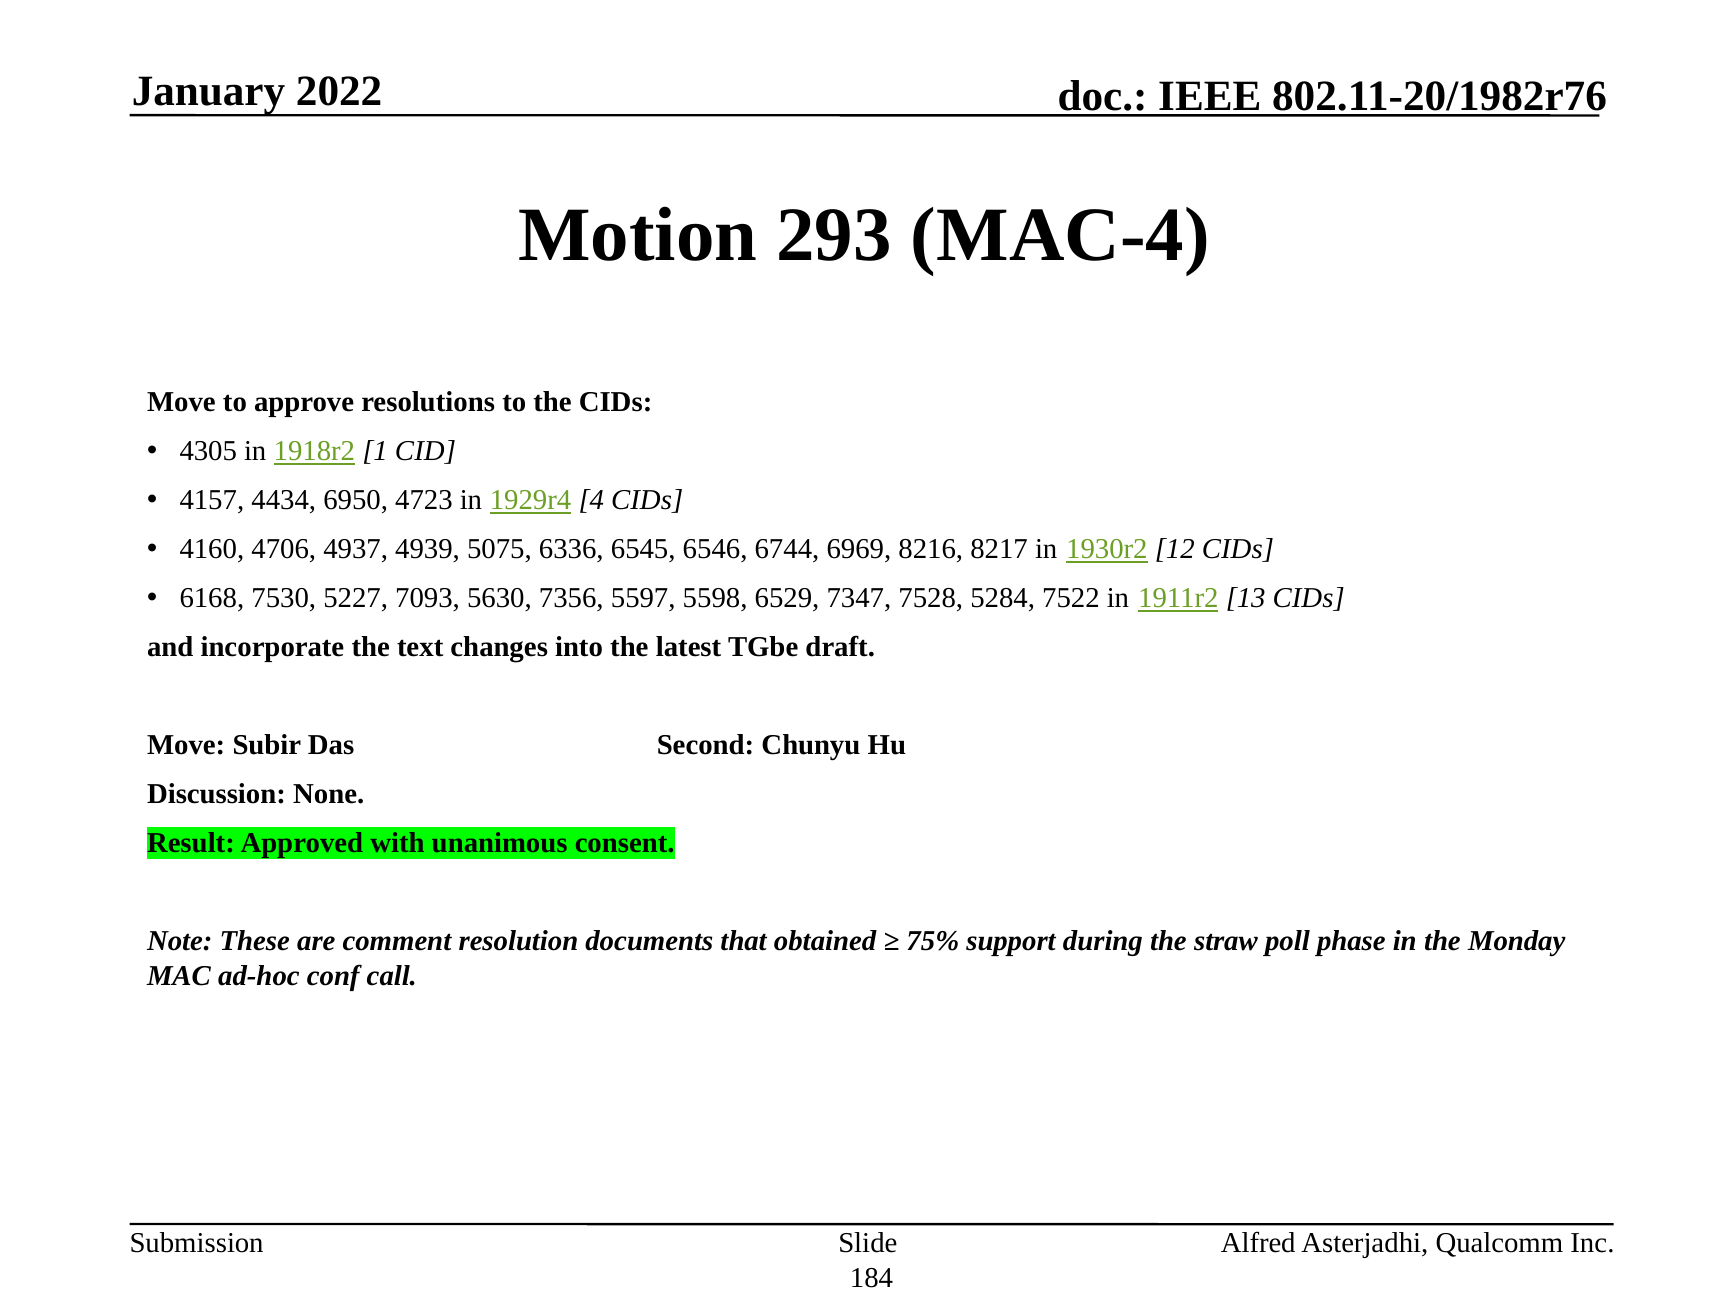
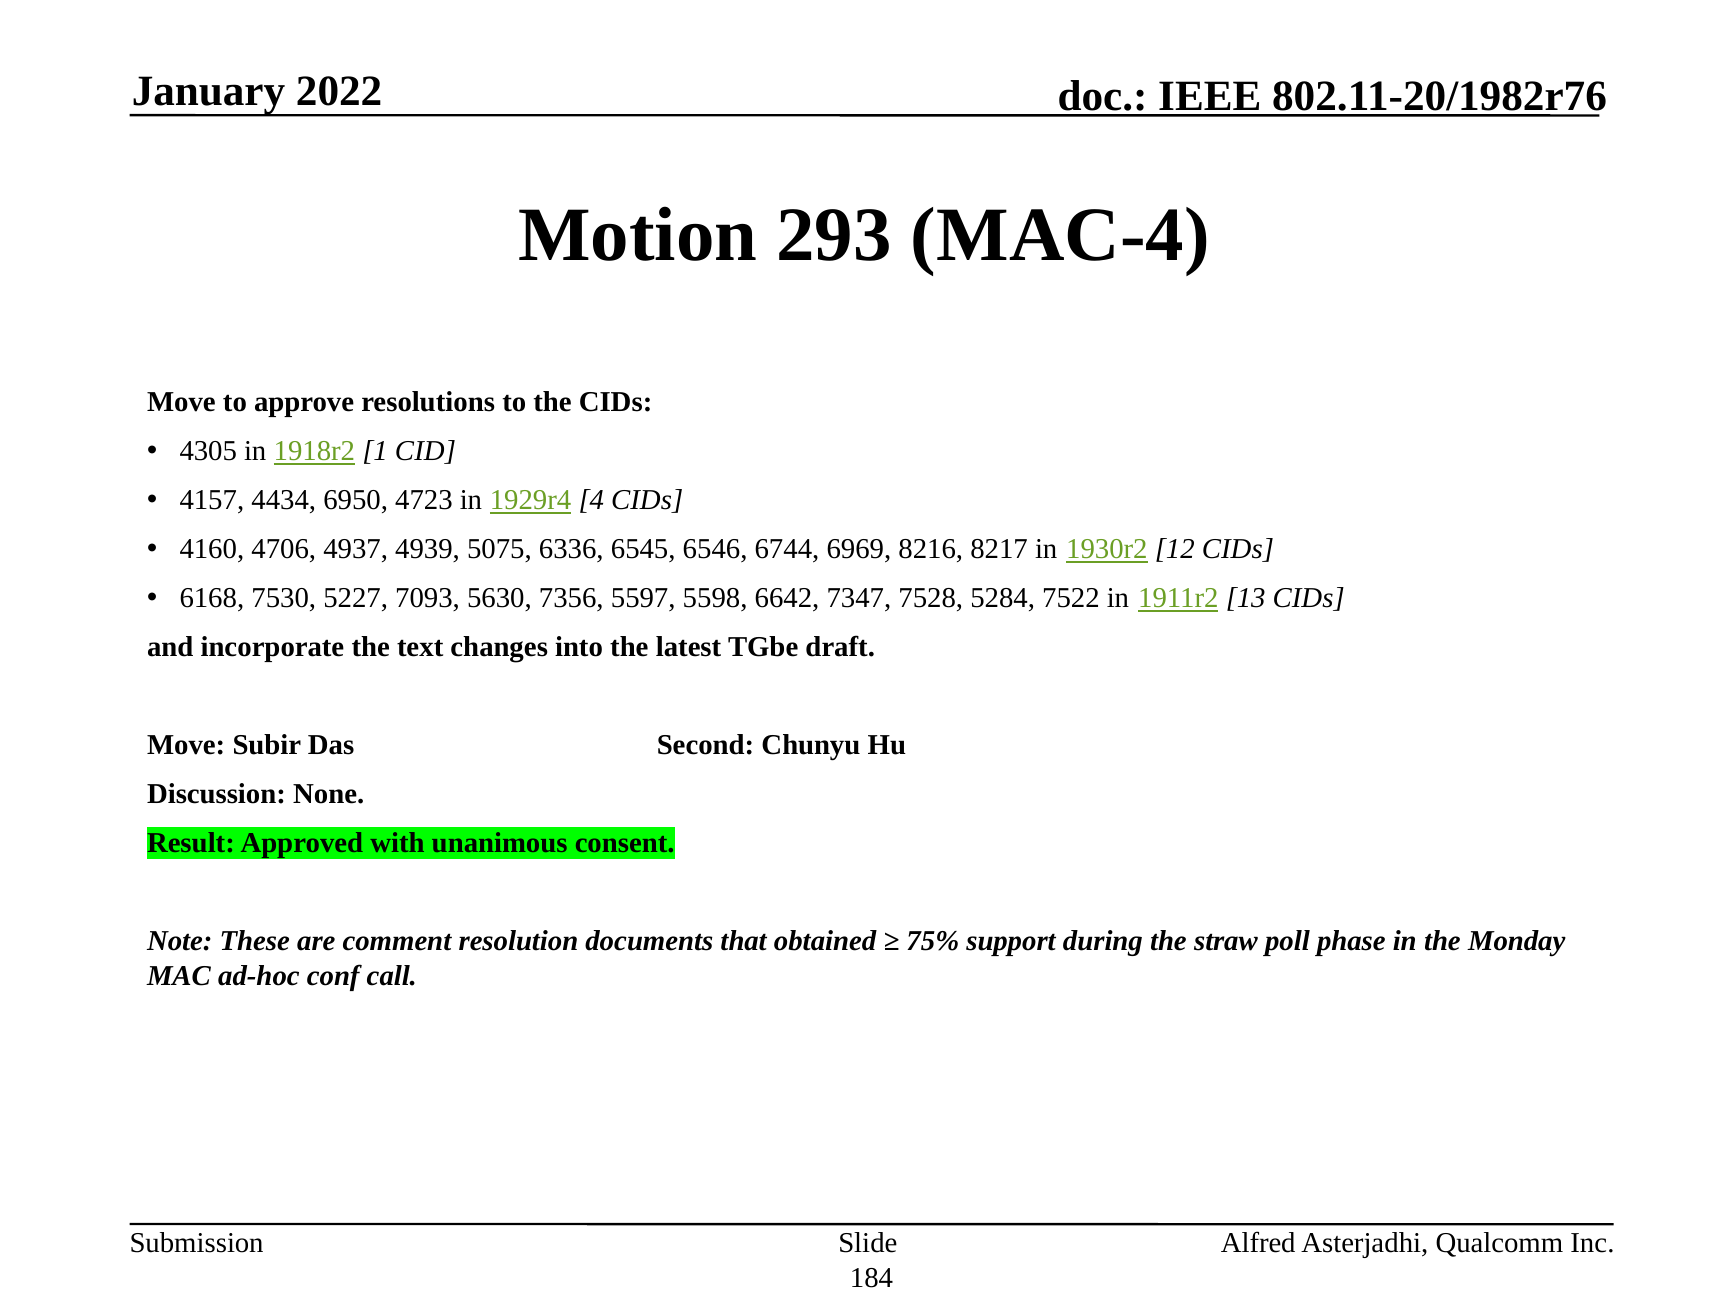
6529: 6529 -> 6642
